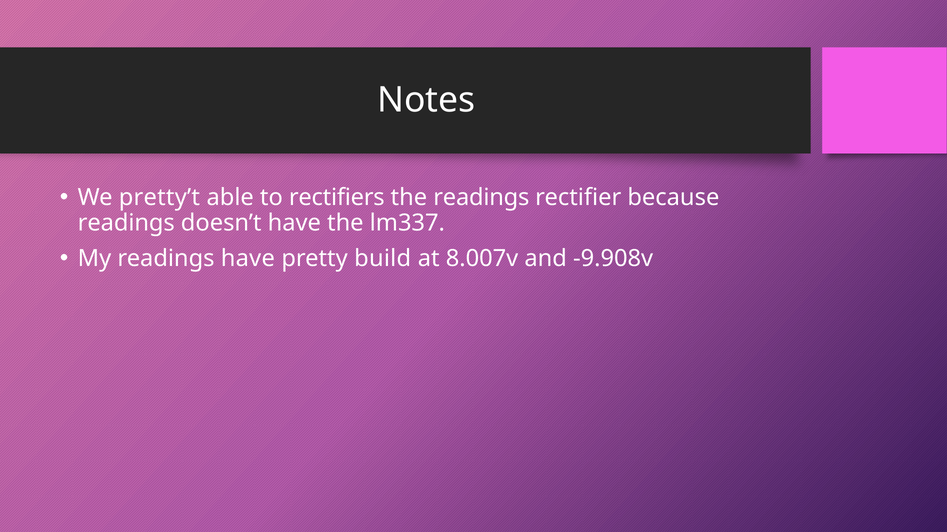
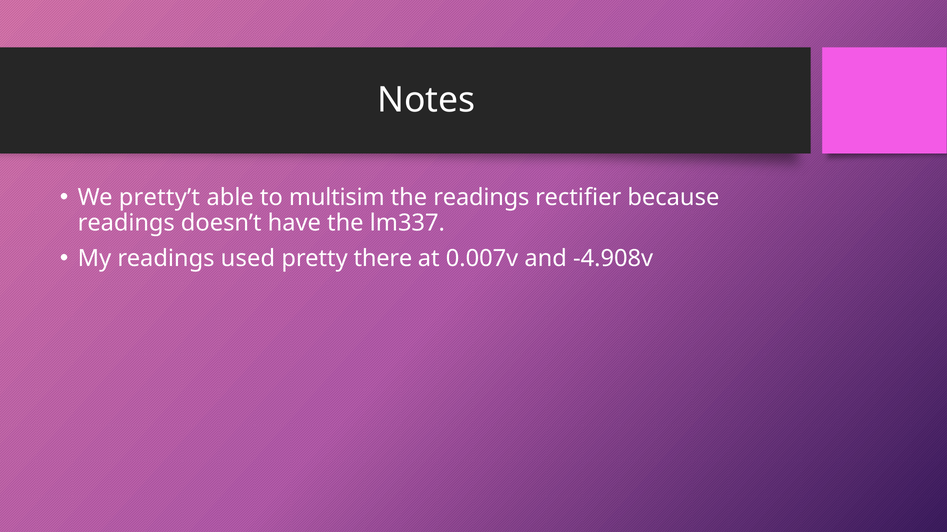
rectifiers: rectifiers -> multisim
readings have: have -> used
build: build -> there
8.007v: 8.007v -> 0.007v
-9.908v: -9.908v -> -4.908v
